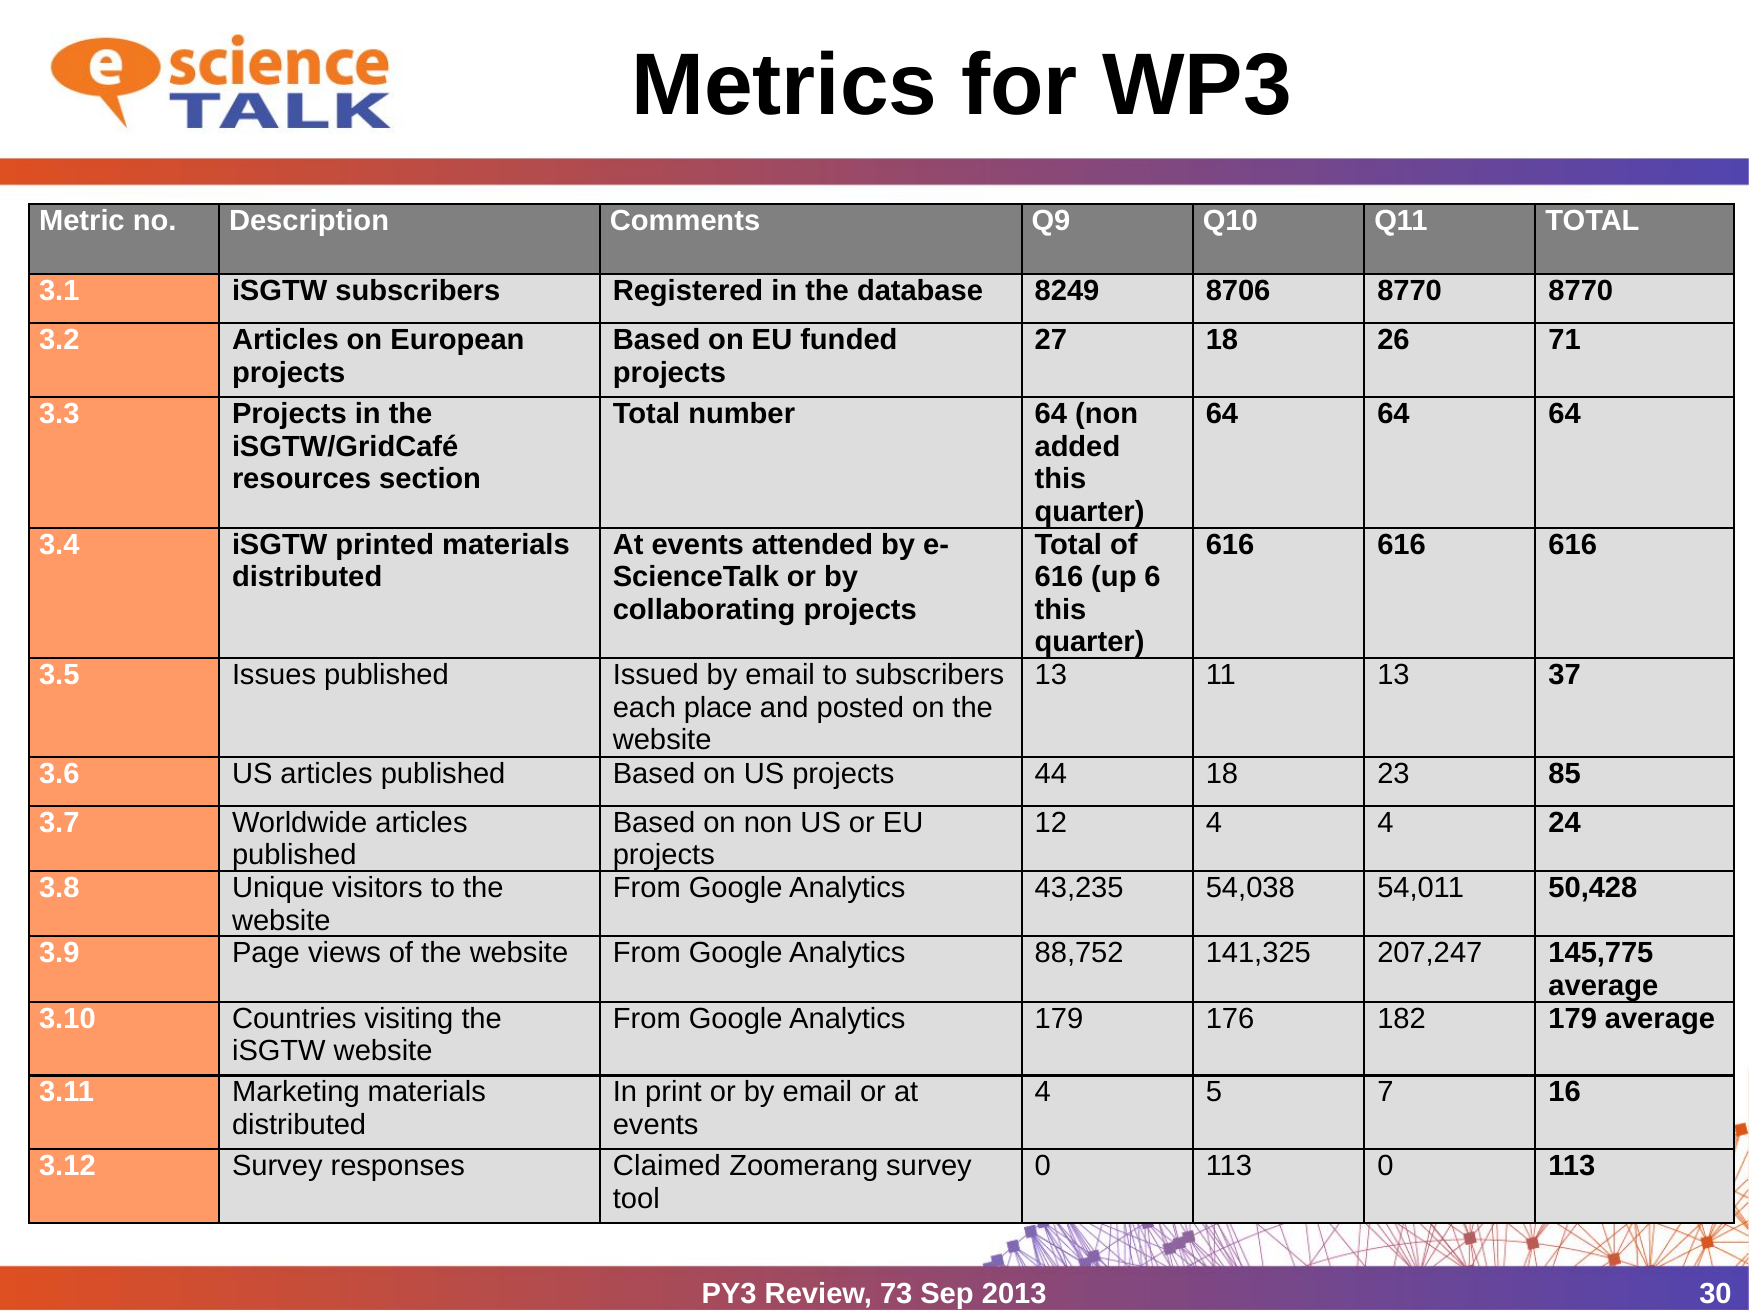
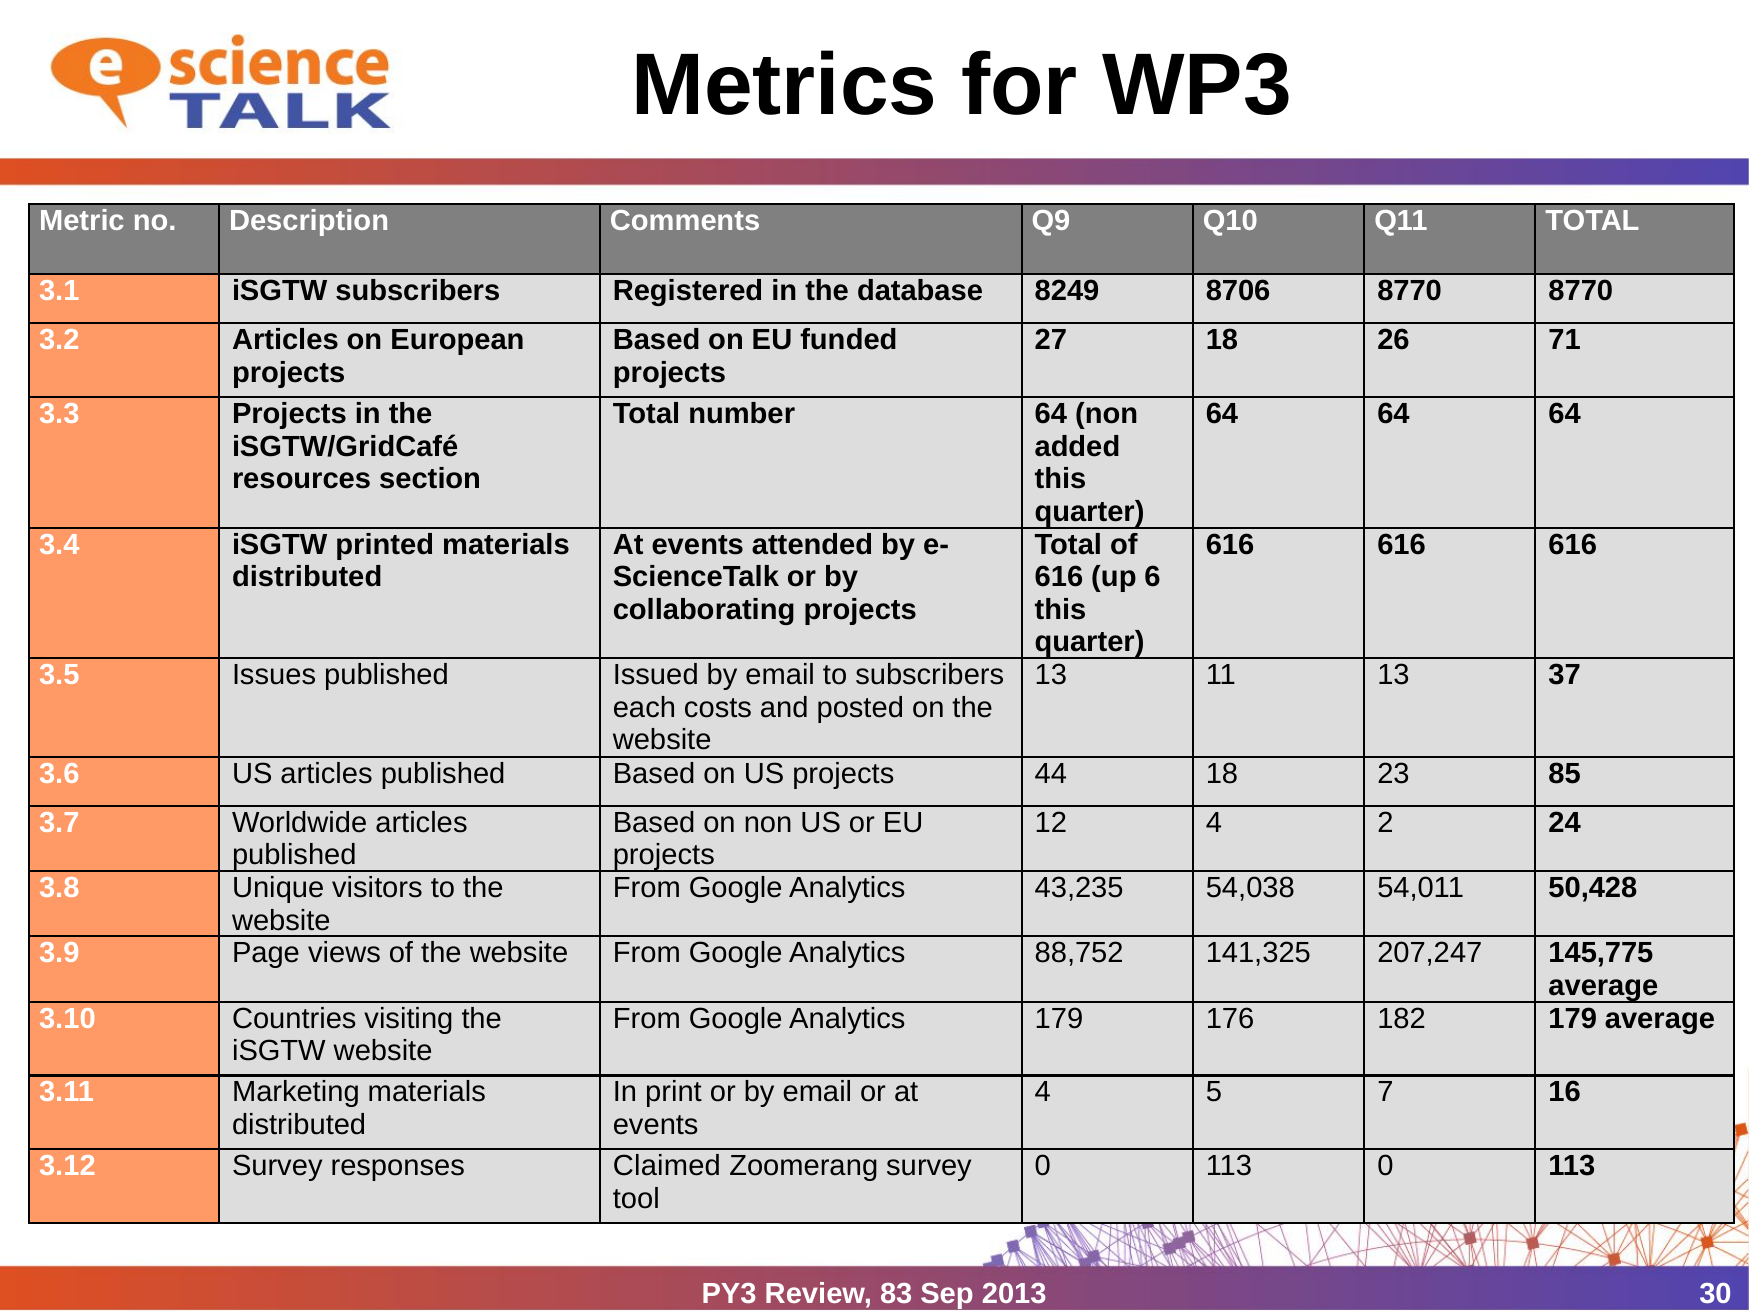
place: place -> costs
4 4: 4 -> 2
73: 73 -> 83
